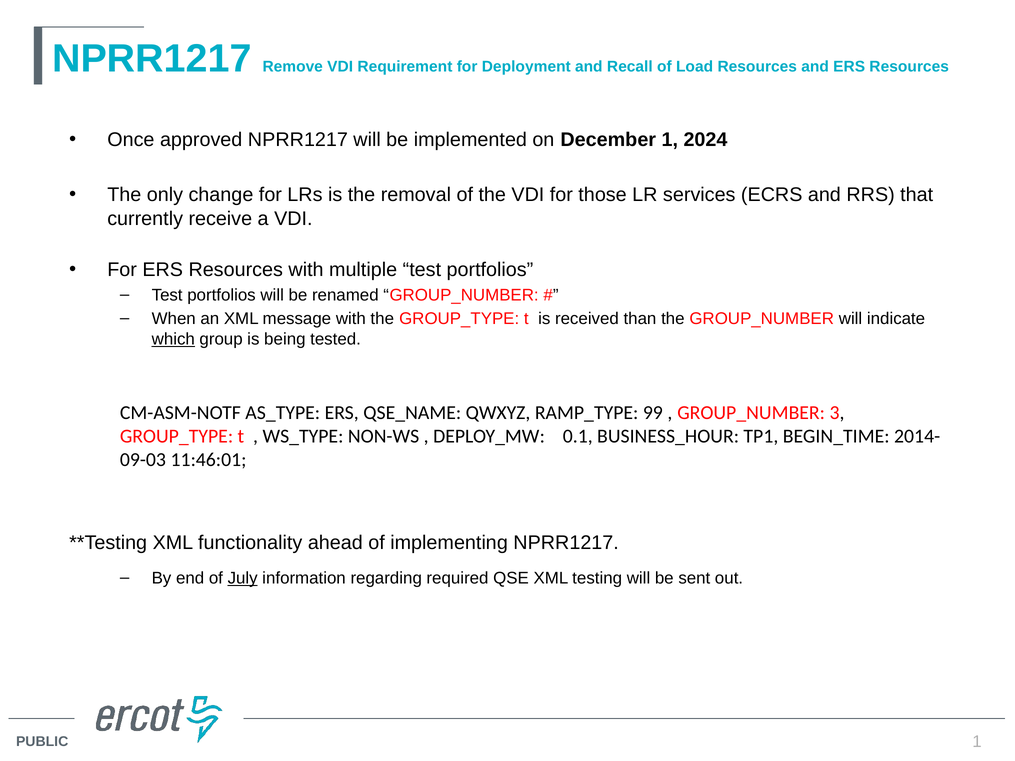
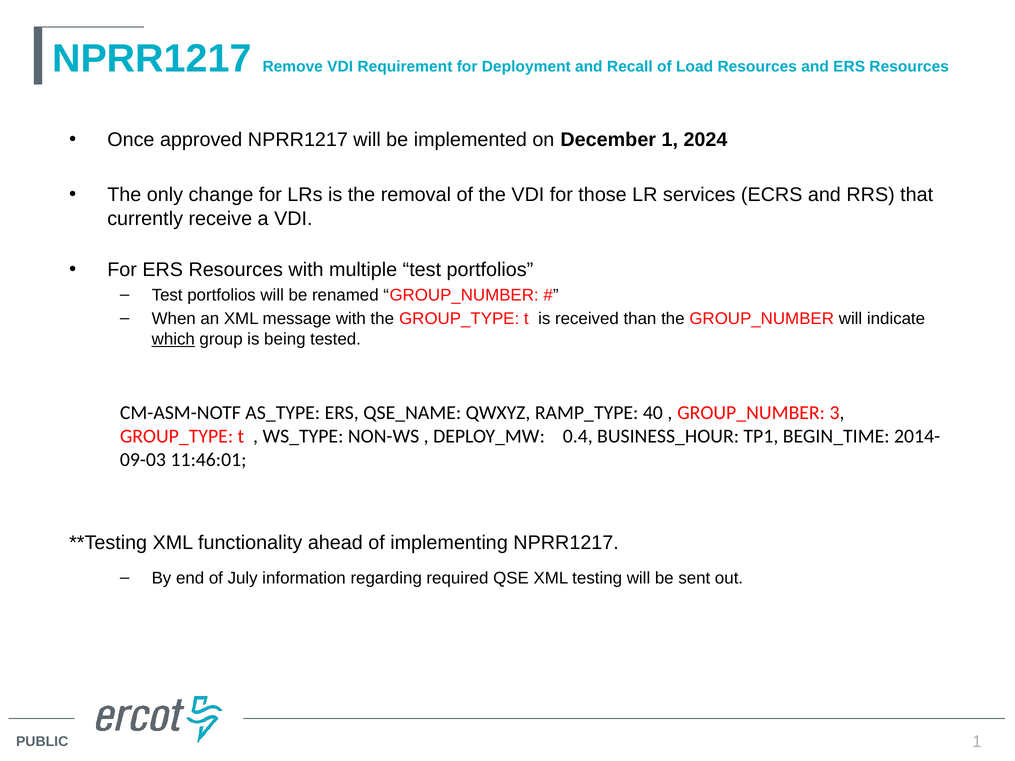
99: 99 -> 40
0.1: 0.1 -> 0.4
July underline: present -> none
